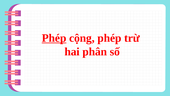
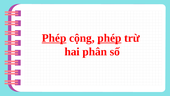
phép at (109, 38) underline: none -> present
